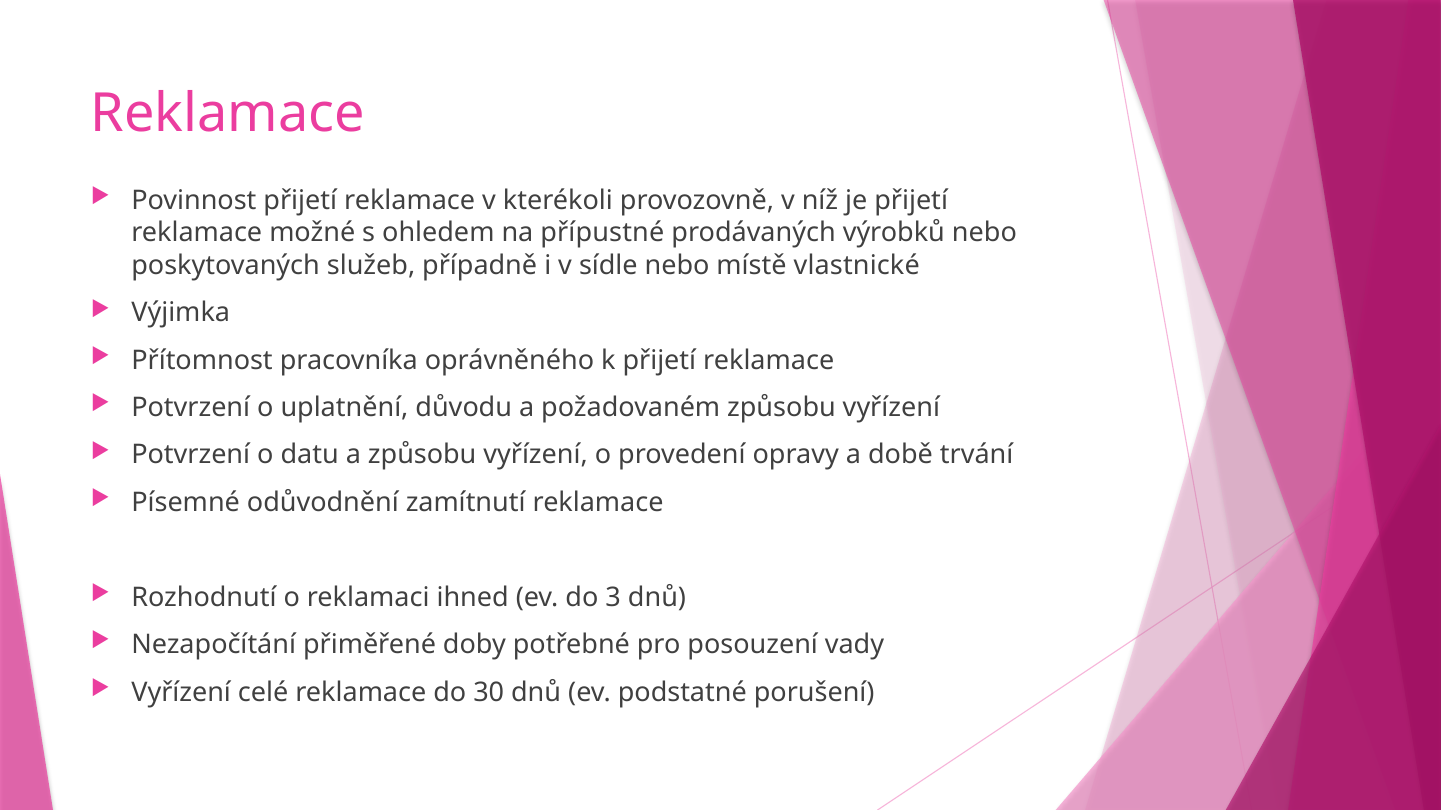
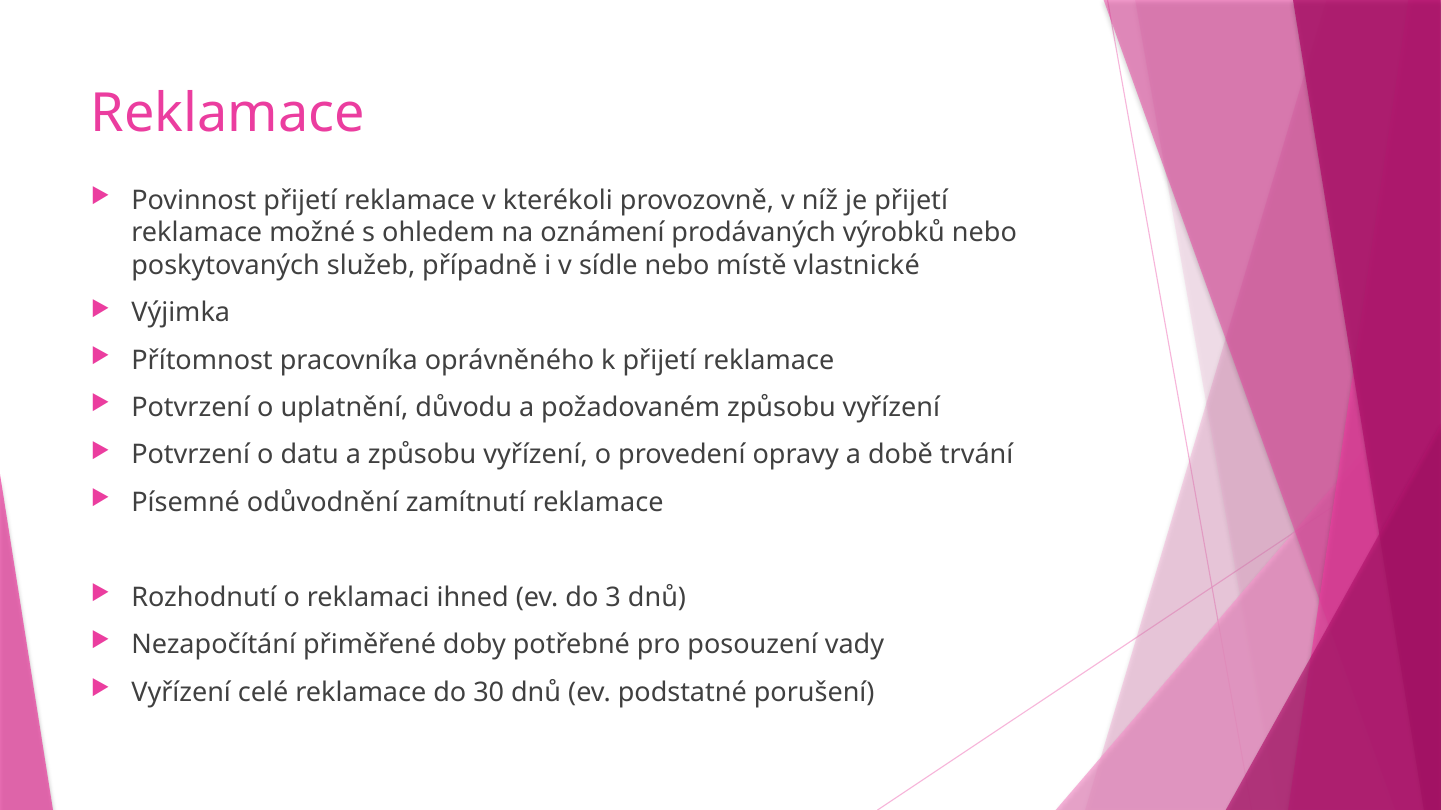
přípustné: přípustné -> oznámení
